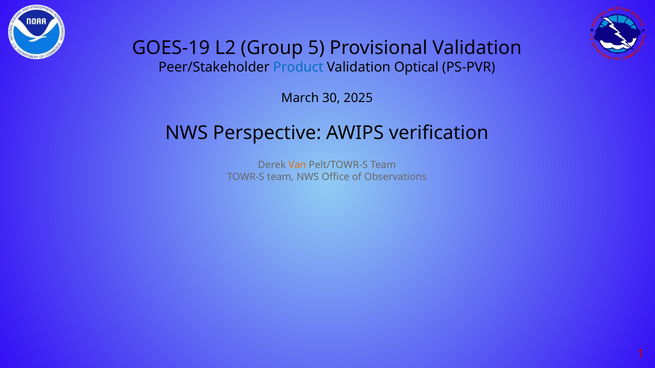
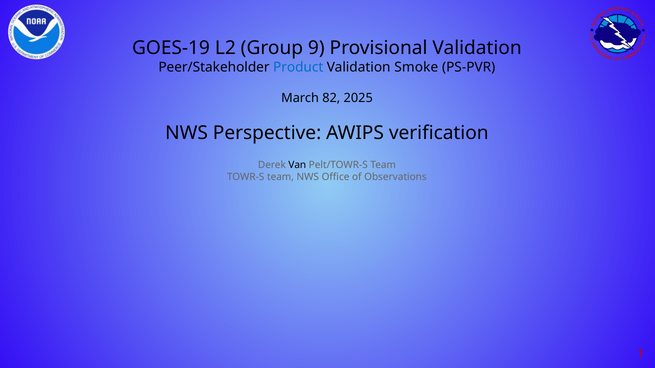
5: 5 -> 9
Optical: Optical -> Smoke
30: 30 -> 82
Van colour: orange -> black
